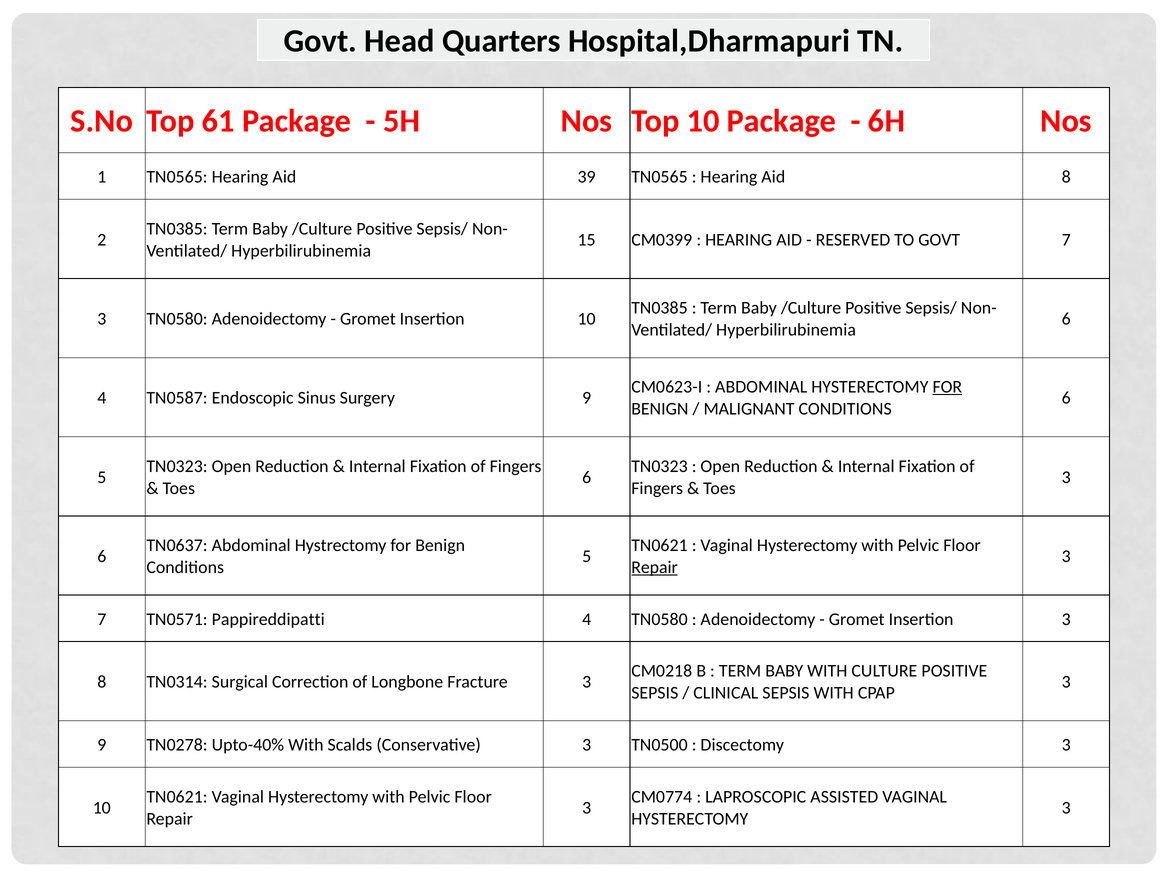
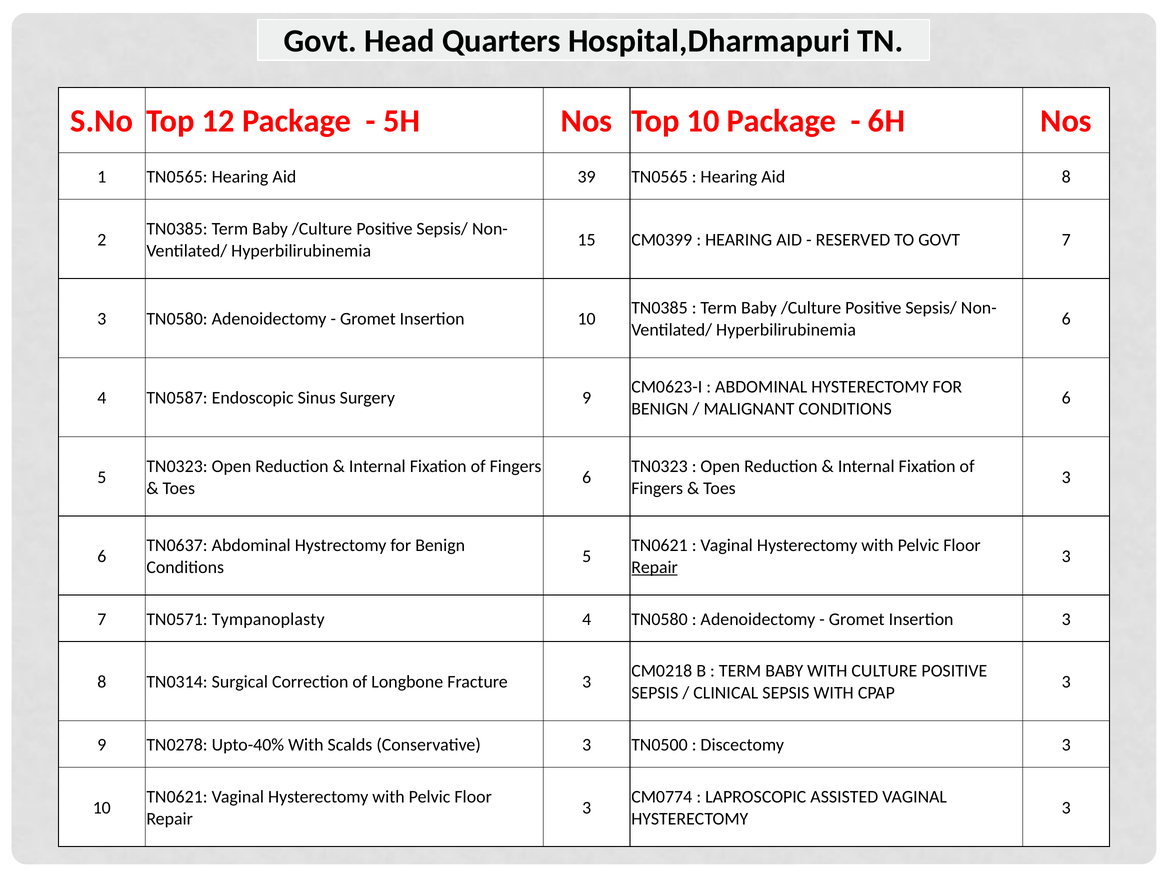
61: 61 -> 12
FOR at (947, 387) underline: present -> none
Pappireddipatti: Pappireddipatti -> Tympanoplasty
